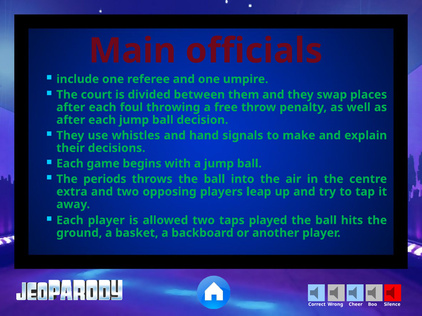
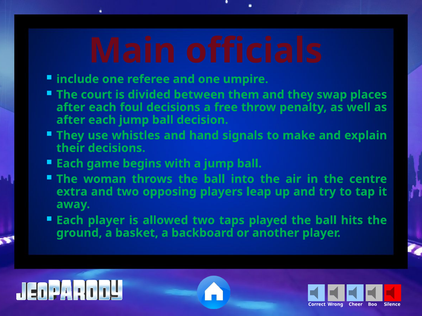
foul throwing: throwing -> decisions
periods: periods -> woman
